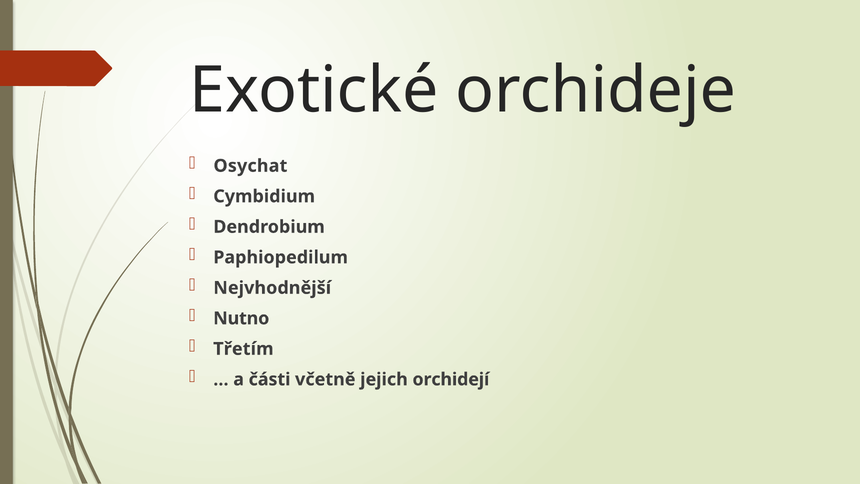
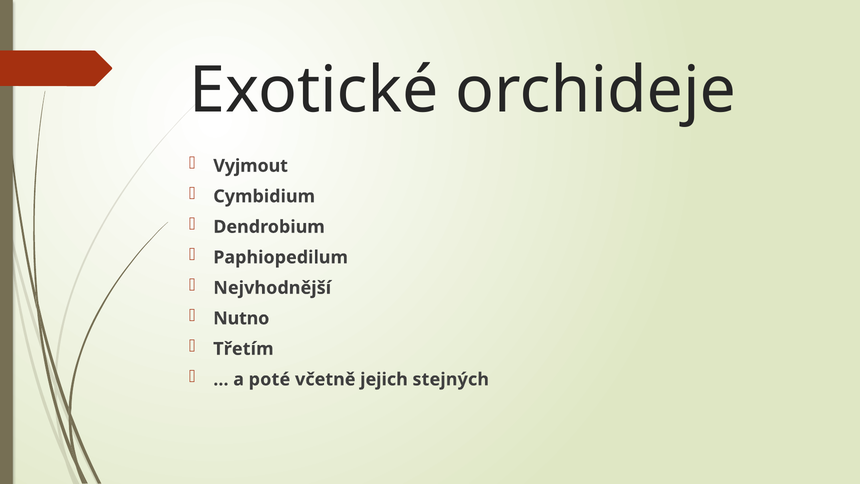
Osychat: Osychat -> Vyjmout
části: části -> poté
orchidejí: orchidejí -> stejných
